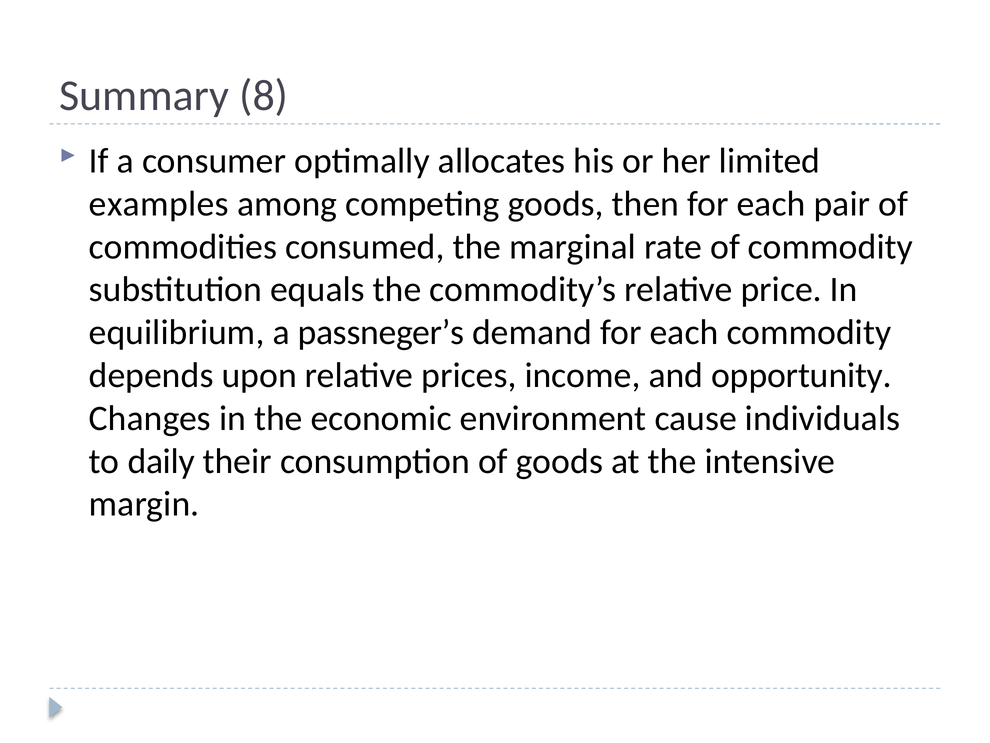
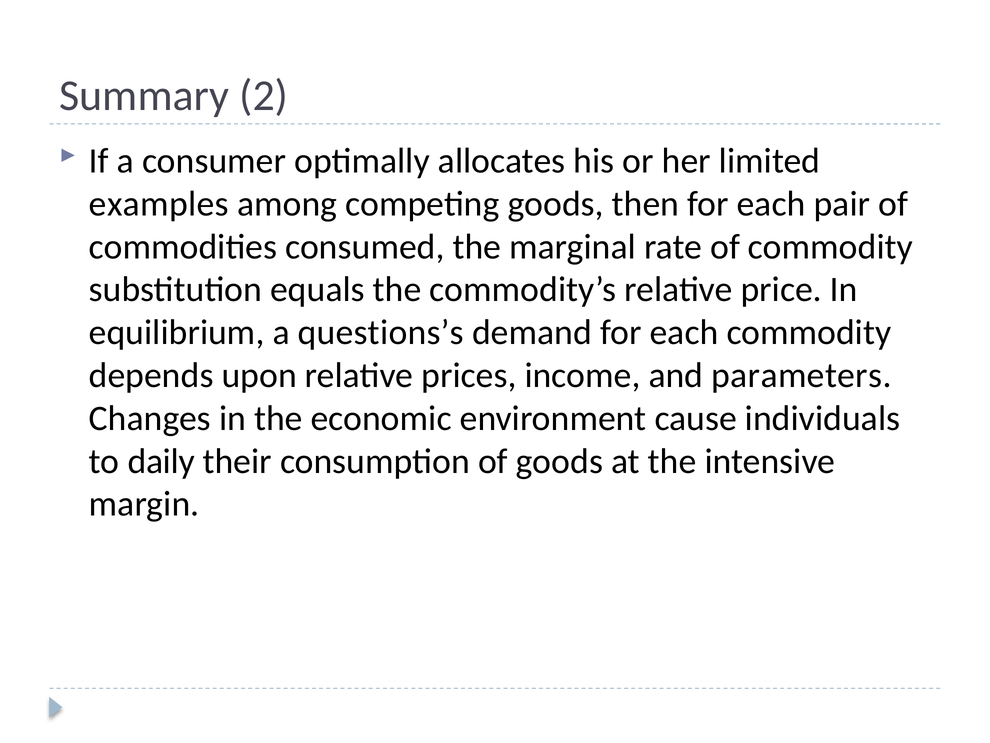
8: 8 -> 2
passneger’s: passneger’s -> questions’s
opportunity: opportunity -> parameters
